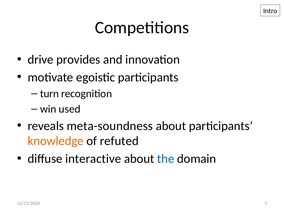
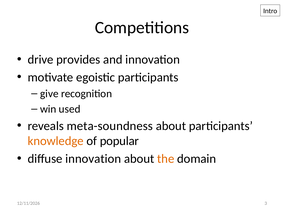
turn: turn -> give
refuted: refuted -> popular
diffuse interactive: interactive -> innovation
the colour: blue -> orange
